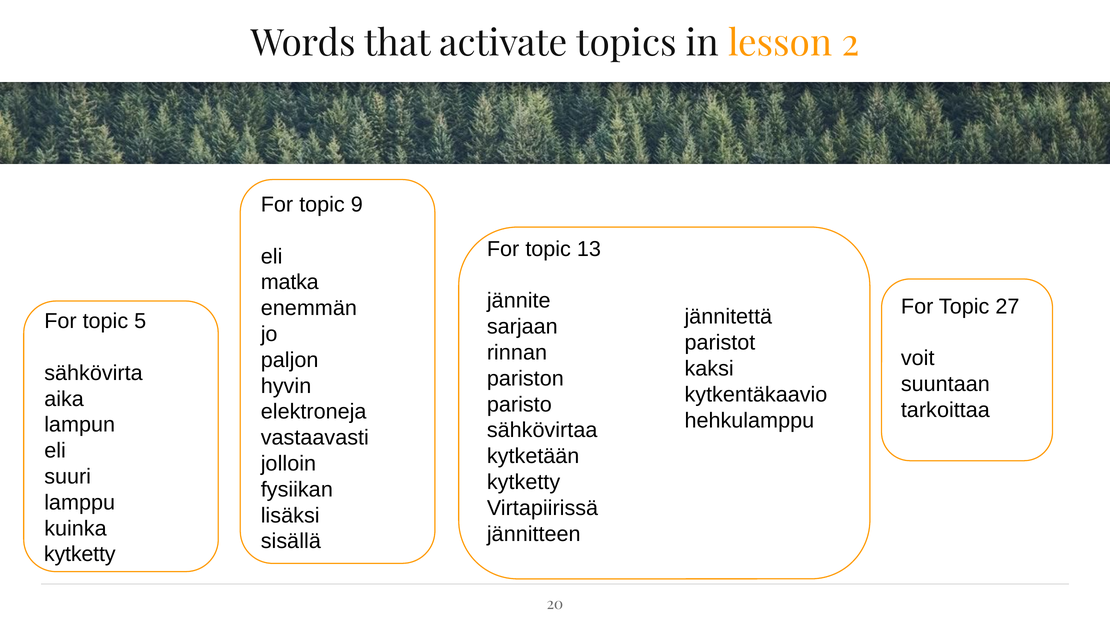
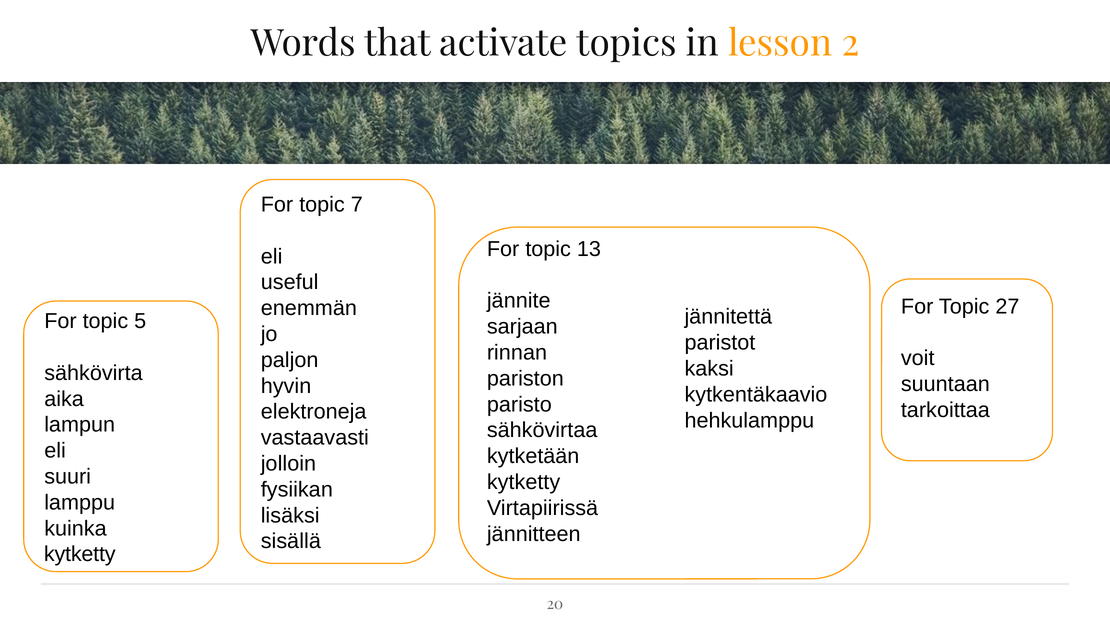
9: 9 -> 7
matka: matka -> useful
